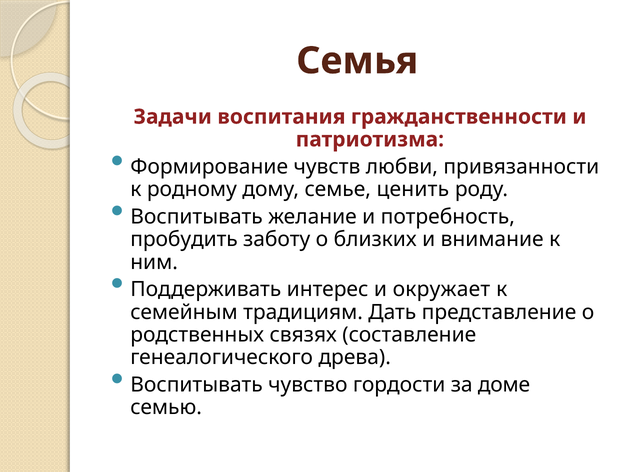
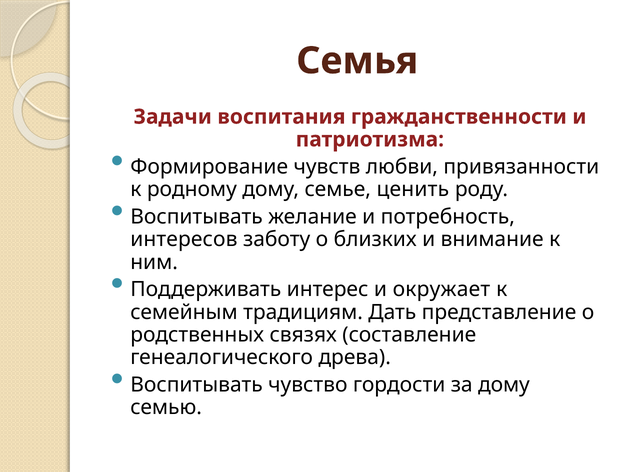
пробудить: пробудить -> интересов
за доме: доме -> дому
